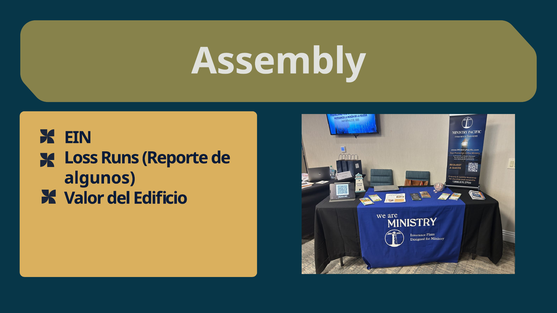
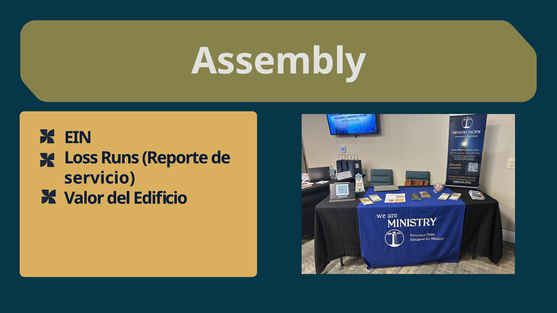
algunos: algunos -> servicio
